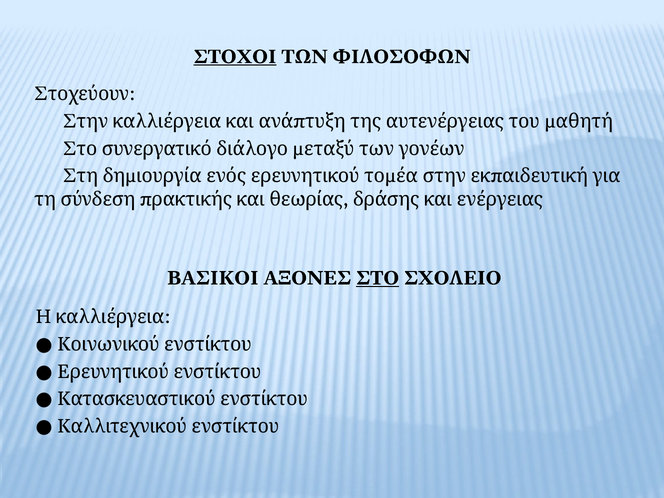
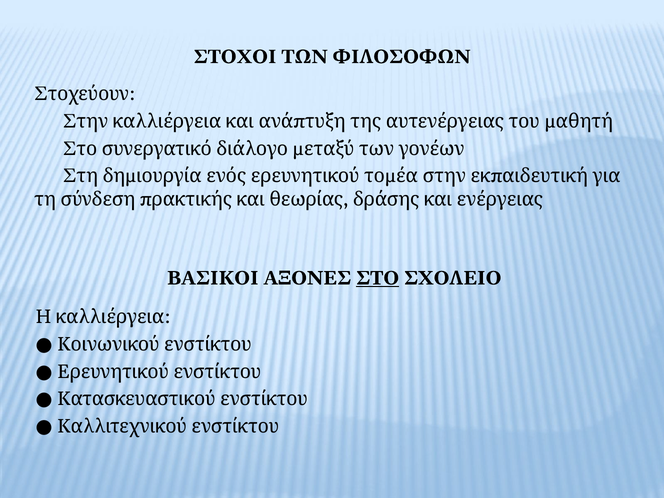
ΣΤΟΧΟΙ underline: present -> none
